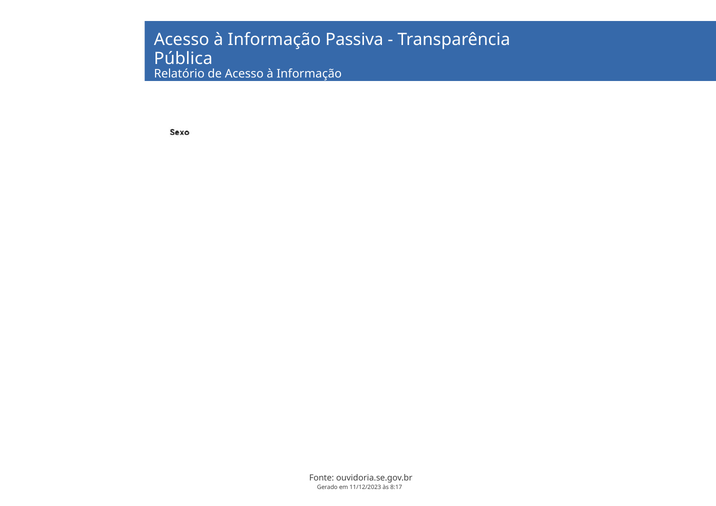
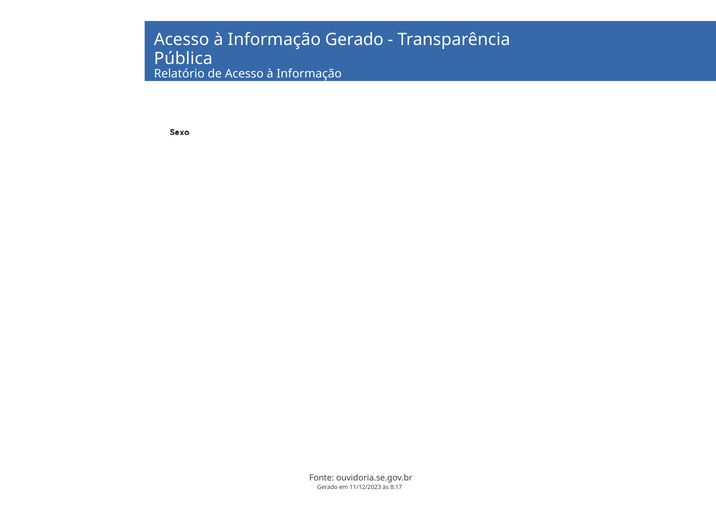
Informação Passiva: Passiva -> Gerado
